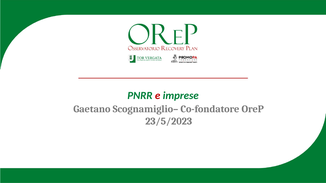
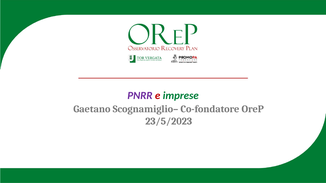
PNRR colour: green -> purple
